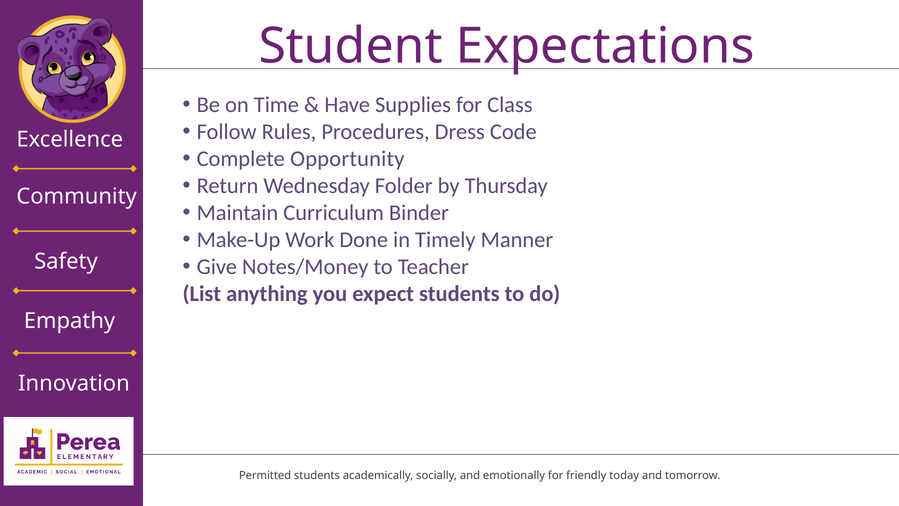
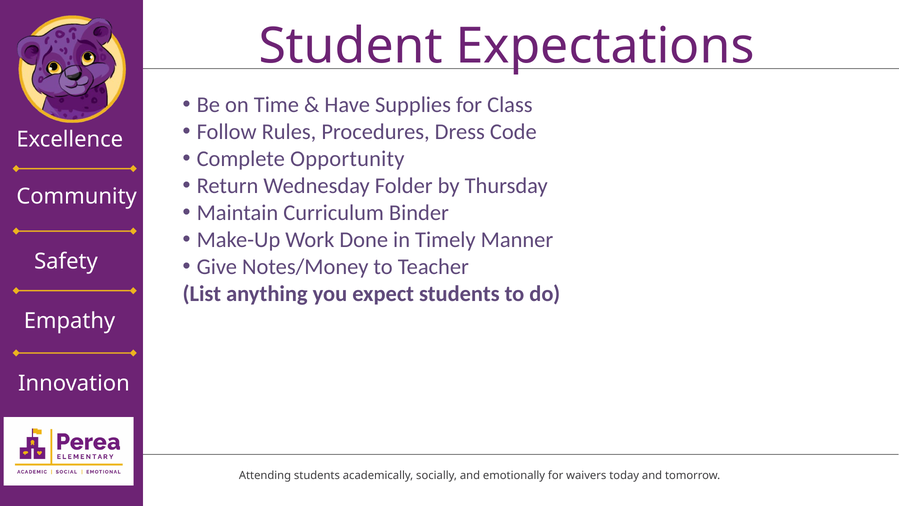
Permitted: Permitted -> Attending
friendly: friendly -> waivers
